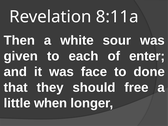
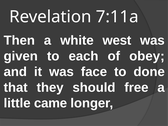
8:11a: 8:11a -> 7:11a
sour: sour -> west
enter: enter -> obey
when: when -> came
